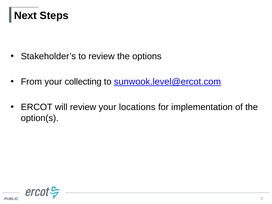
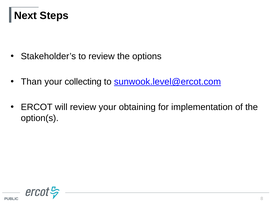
From: From -> Than
locations: locations -> obtaining
